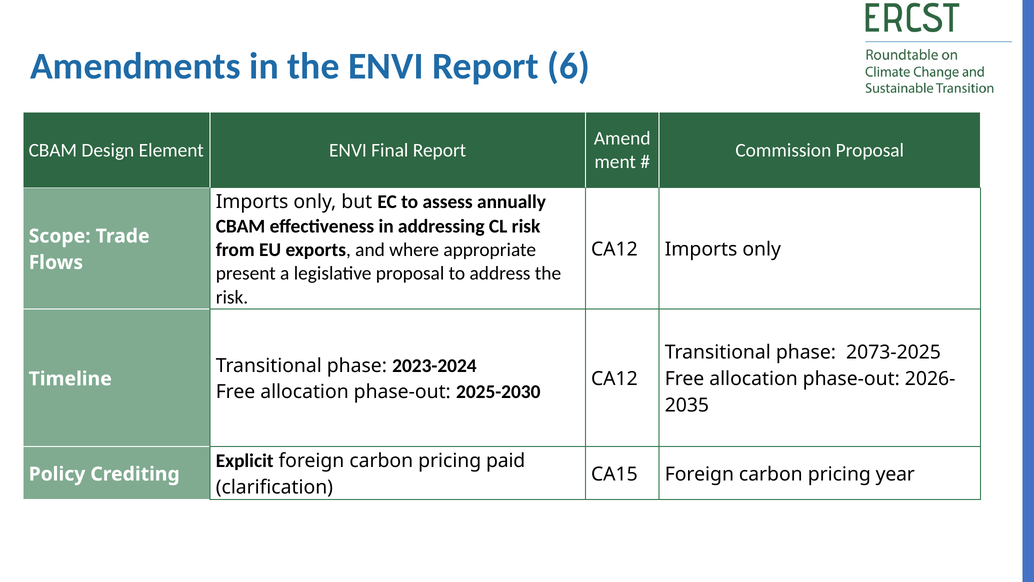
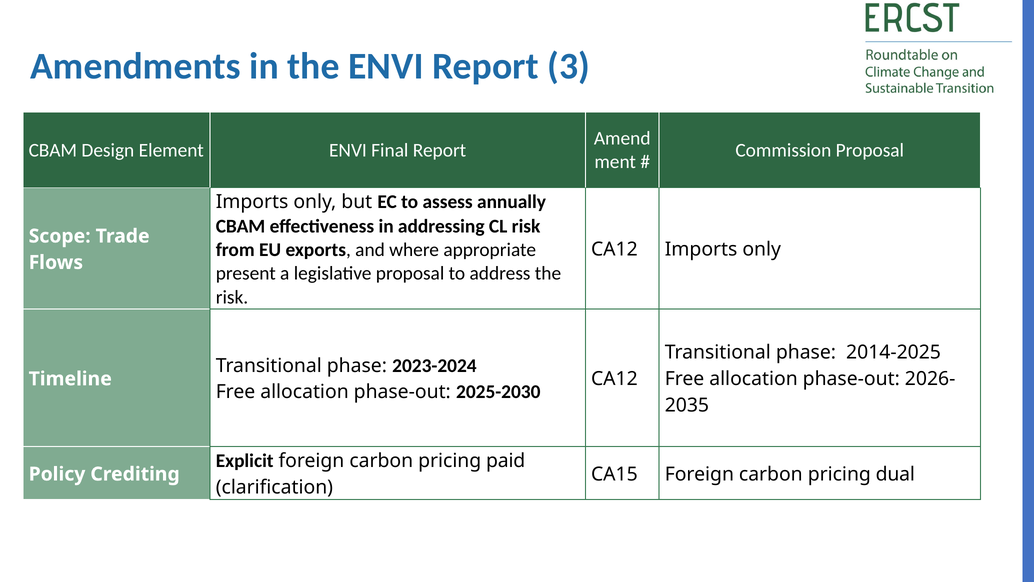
6: 6 -> 3
2073-2025: 2073-2025 -> 2014-2025
year: year -> dual
